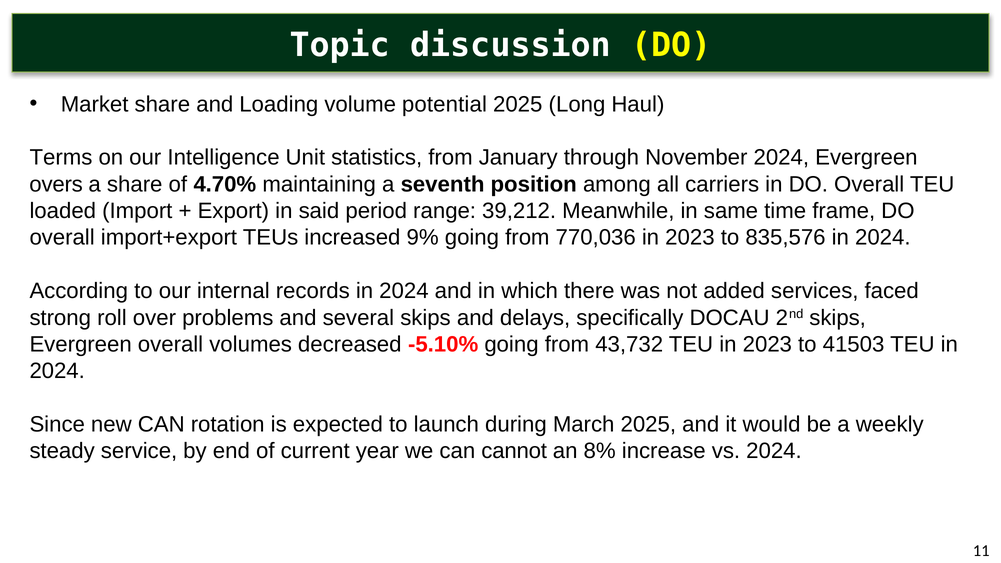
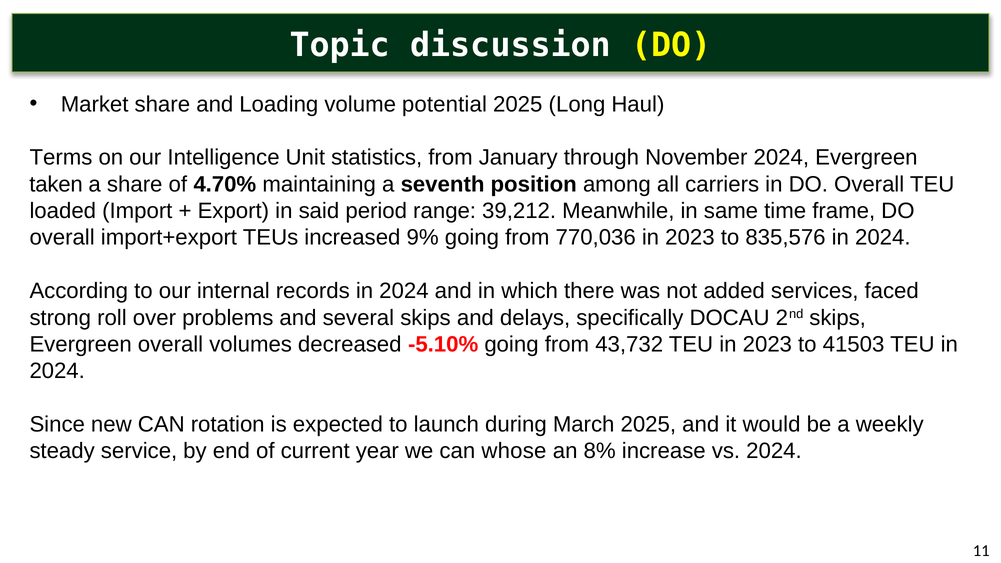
overs: overs -> taken
cannot: cannot -> whose
